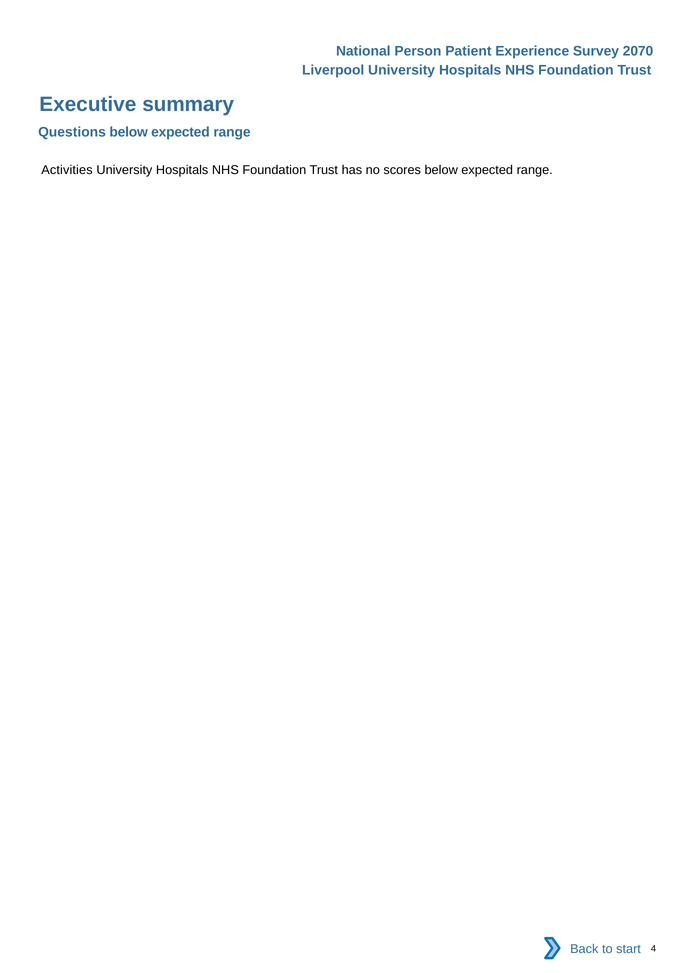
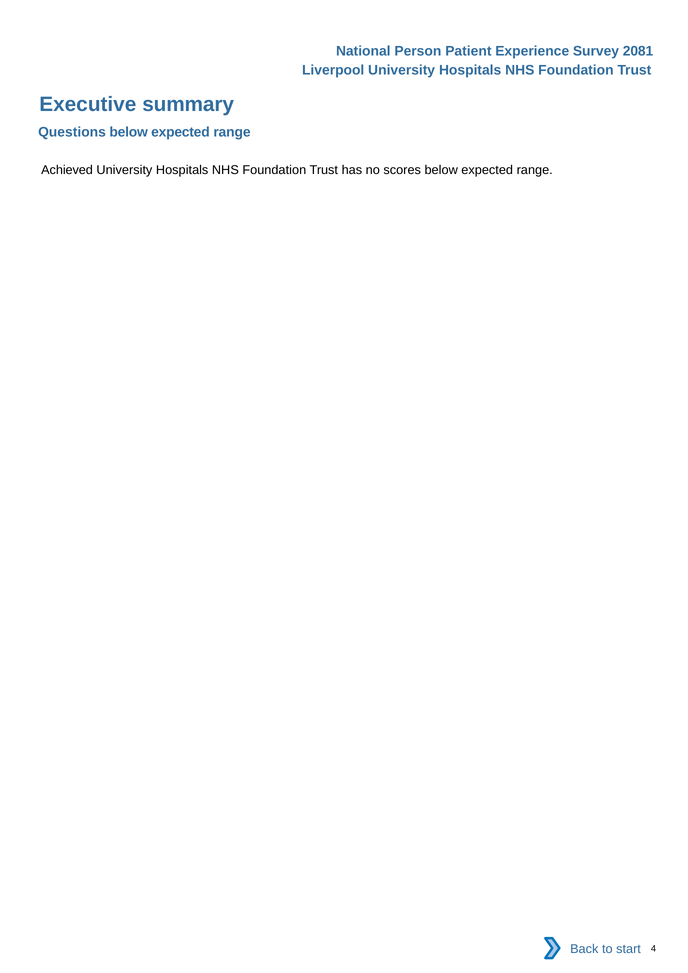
2070: 2070 -> 2081
Activities: Activities -> Achieved
